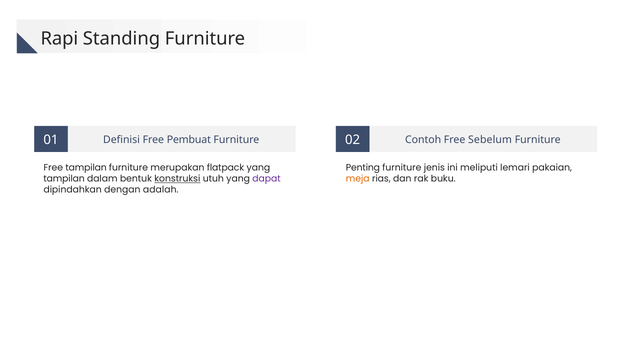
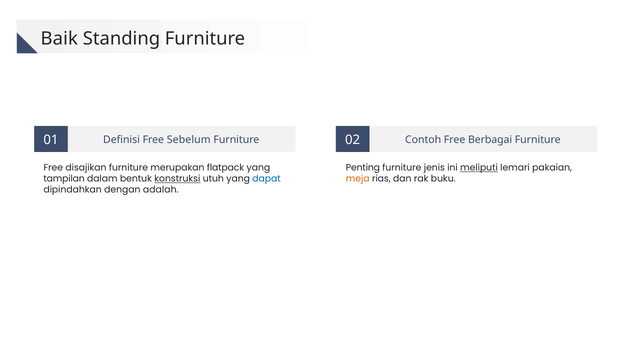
Rapi: Rapi -> Baik
Pembuat: Pembuat -> Sebelum
Sebelum: Sebelum -> Berbagai
Free tampilan: tampilan -> disajikan
meliputi underline: none -> present
dapat colour: purple -> blue
